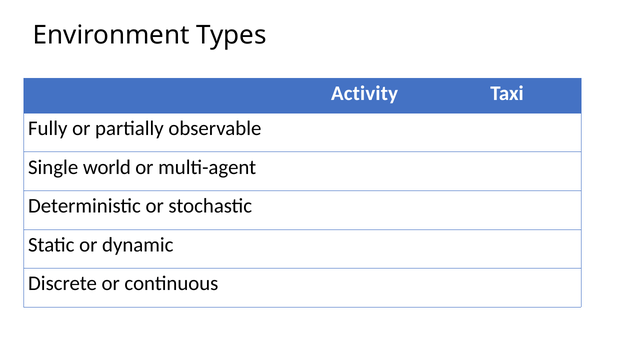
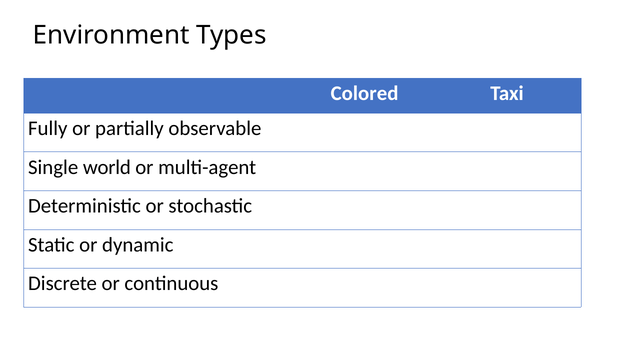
Activity: Activity -> Colored
